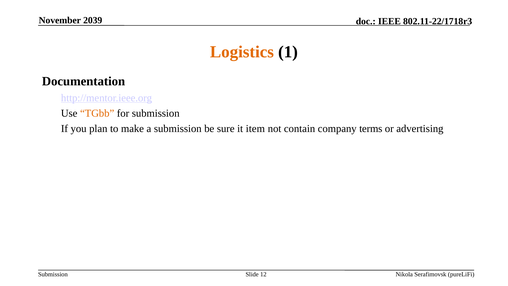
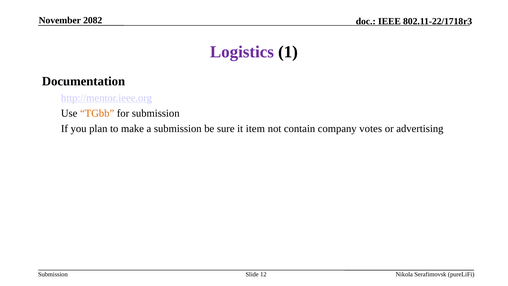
2039: 2039 -> 2082
Logistics colour: orange -> purple
terms: terms -> votes
